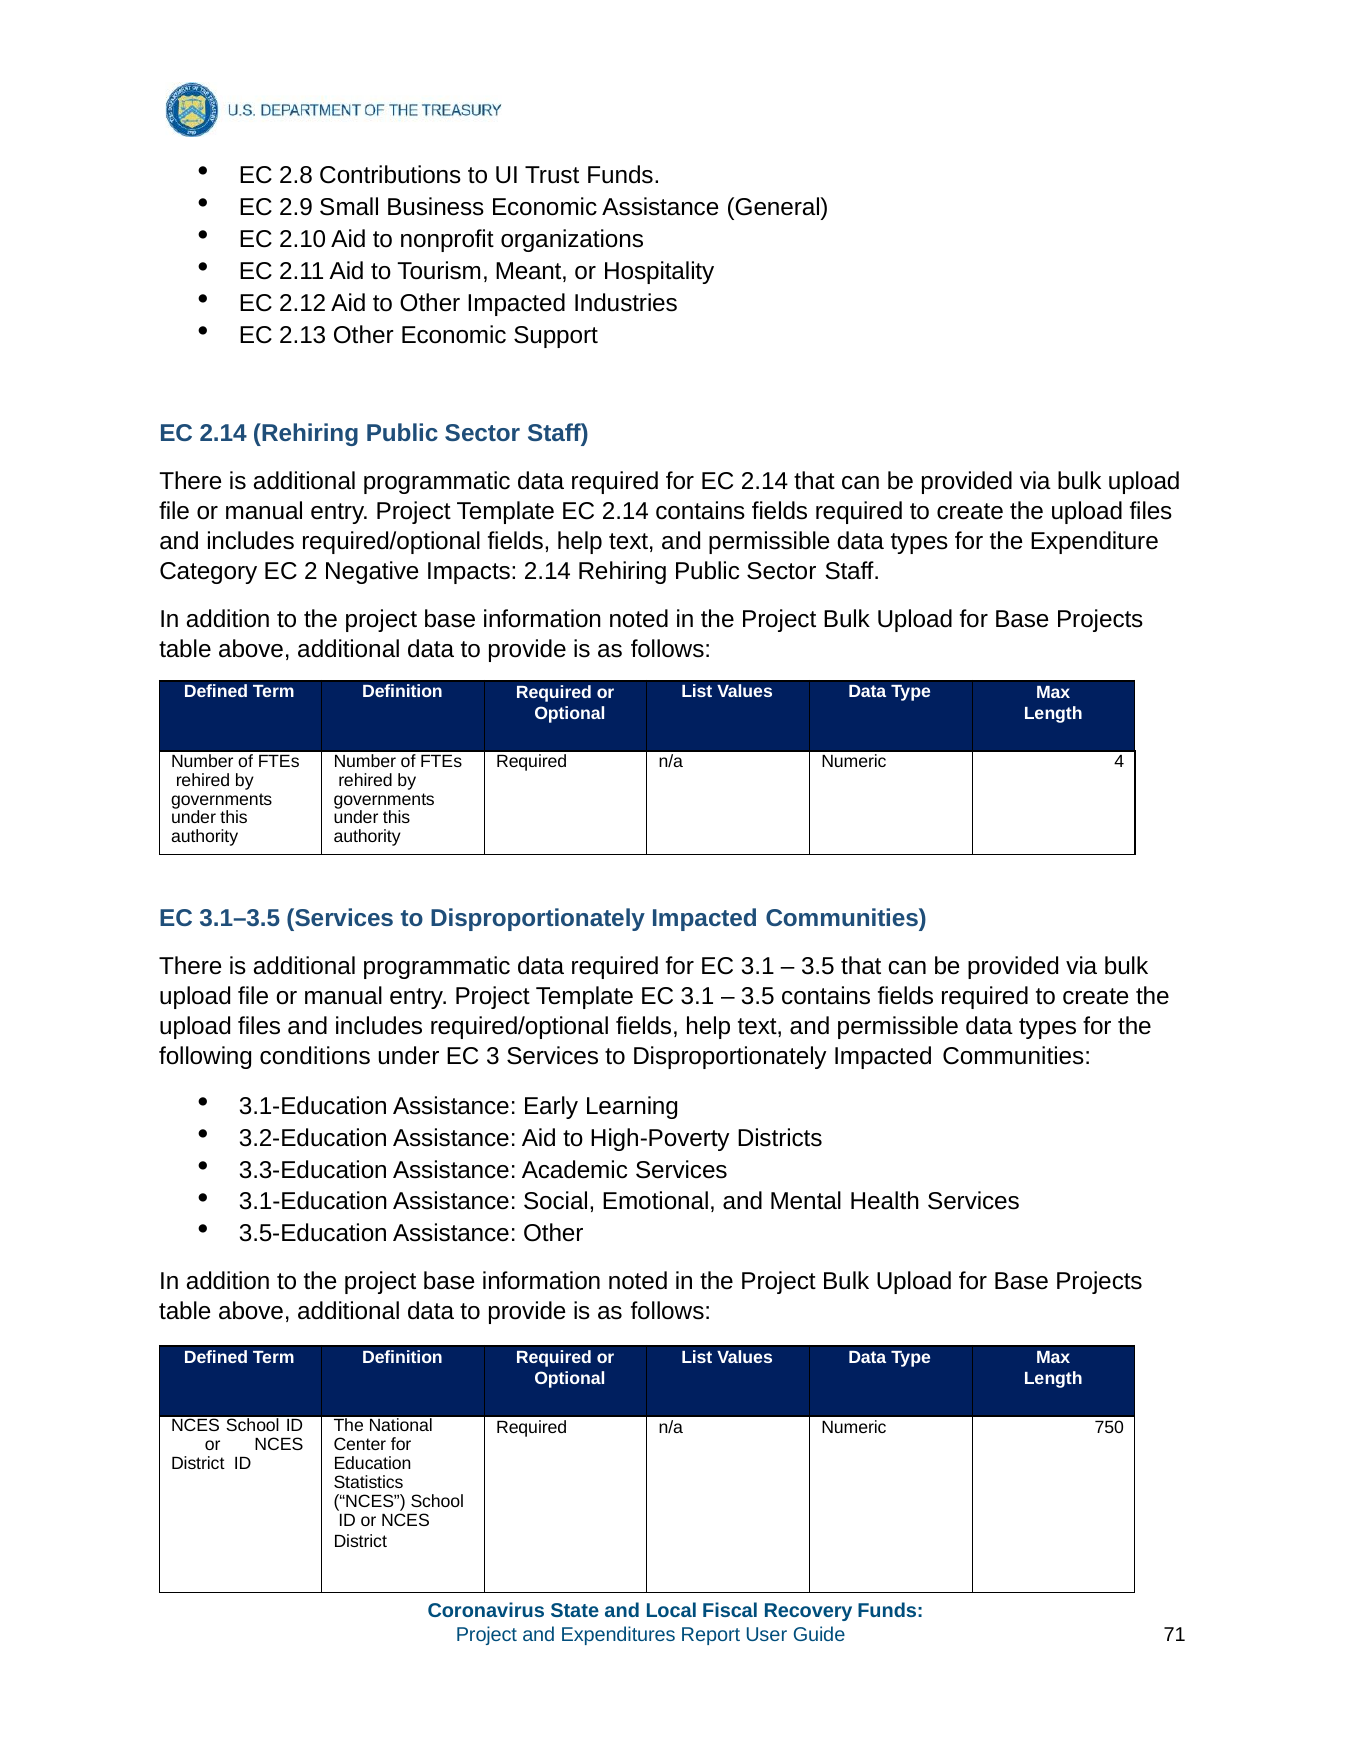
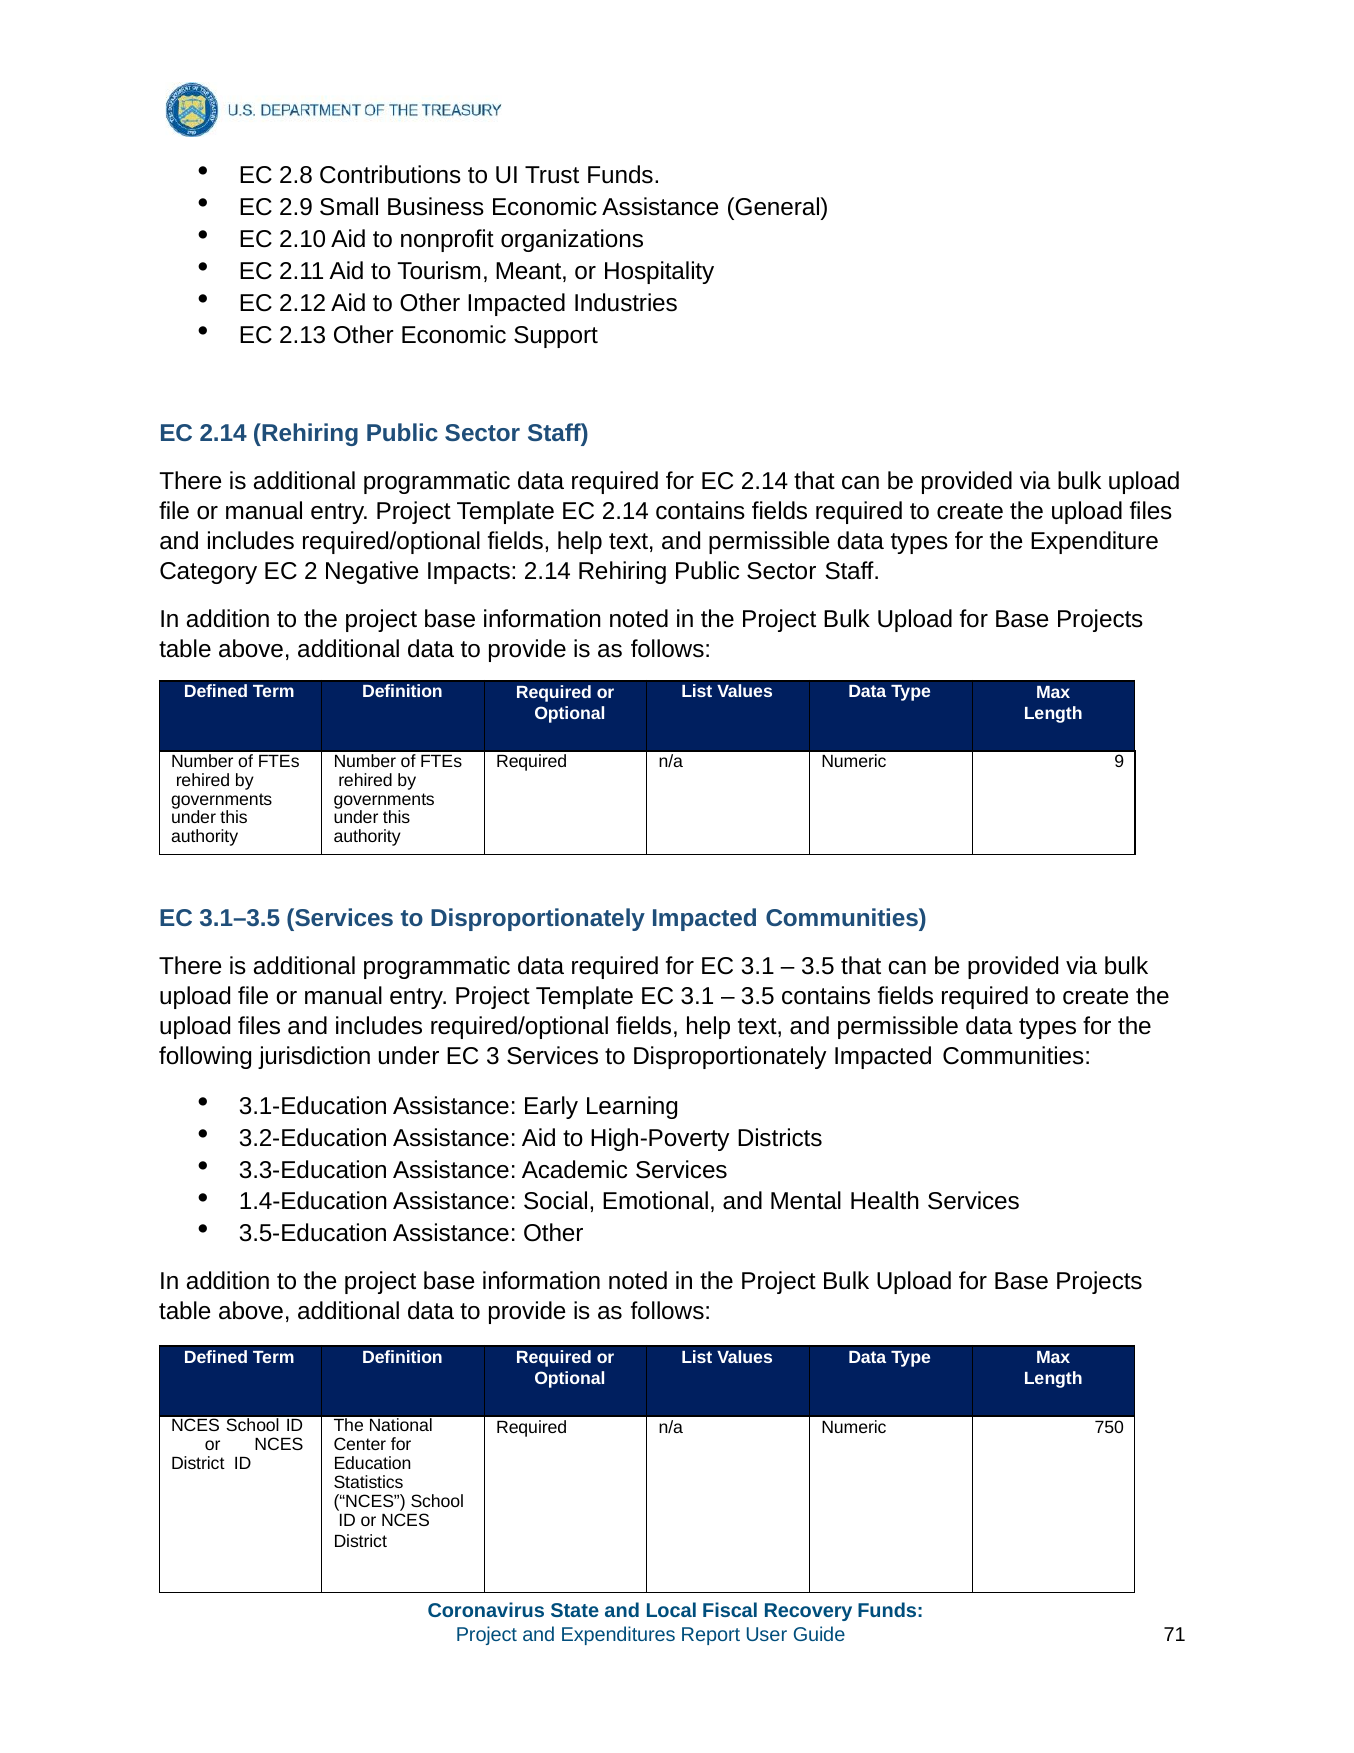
4: 4 -> 9
conditions: conditions -> jurisdiction
3.1-Education at (313, 1201): 3.1-Education -> 1.4-Education
